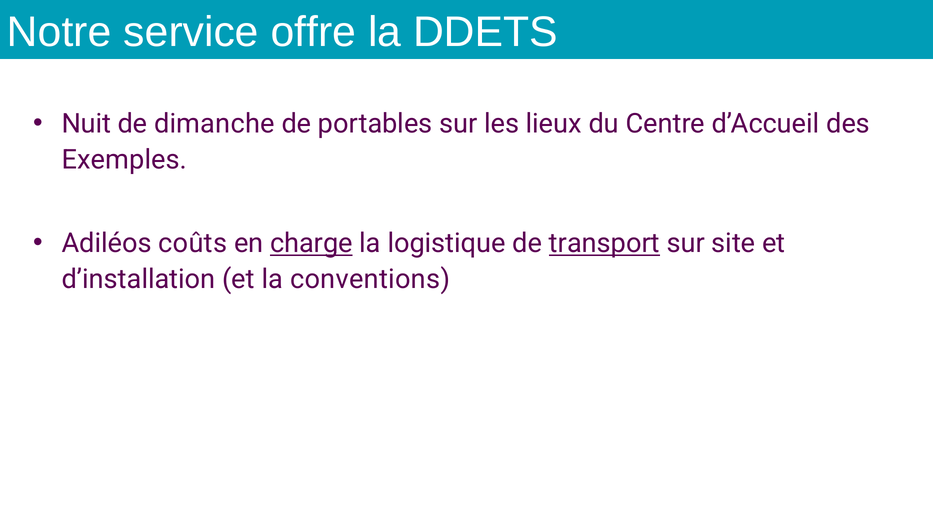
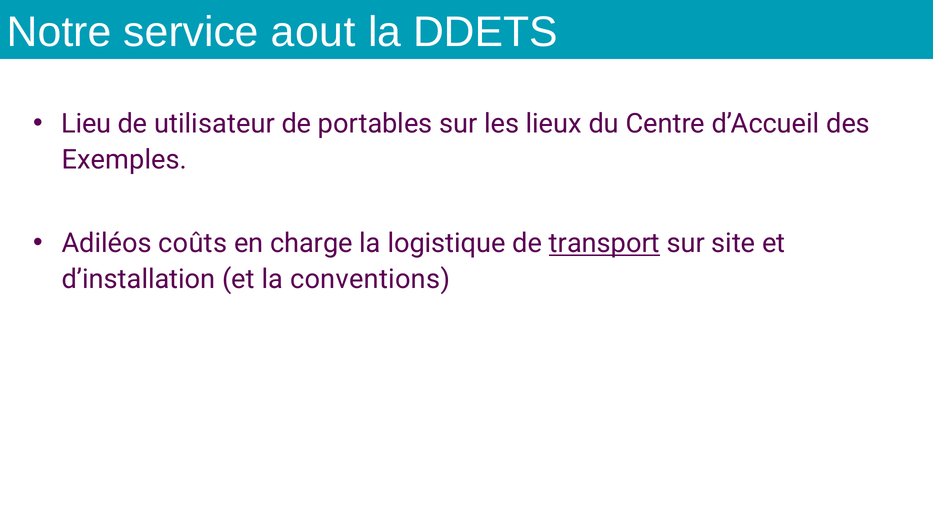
offre: offre -> aout
Nuit: Nuit -> Lieu
dimanche: dimanche -> utilisateur
charge underline: present -> none
